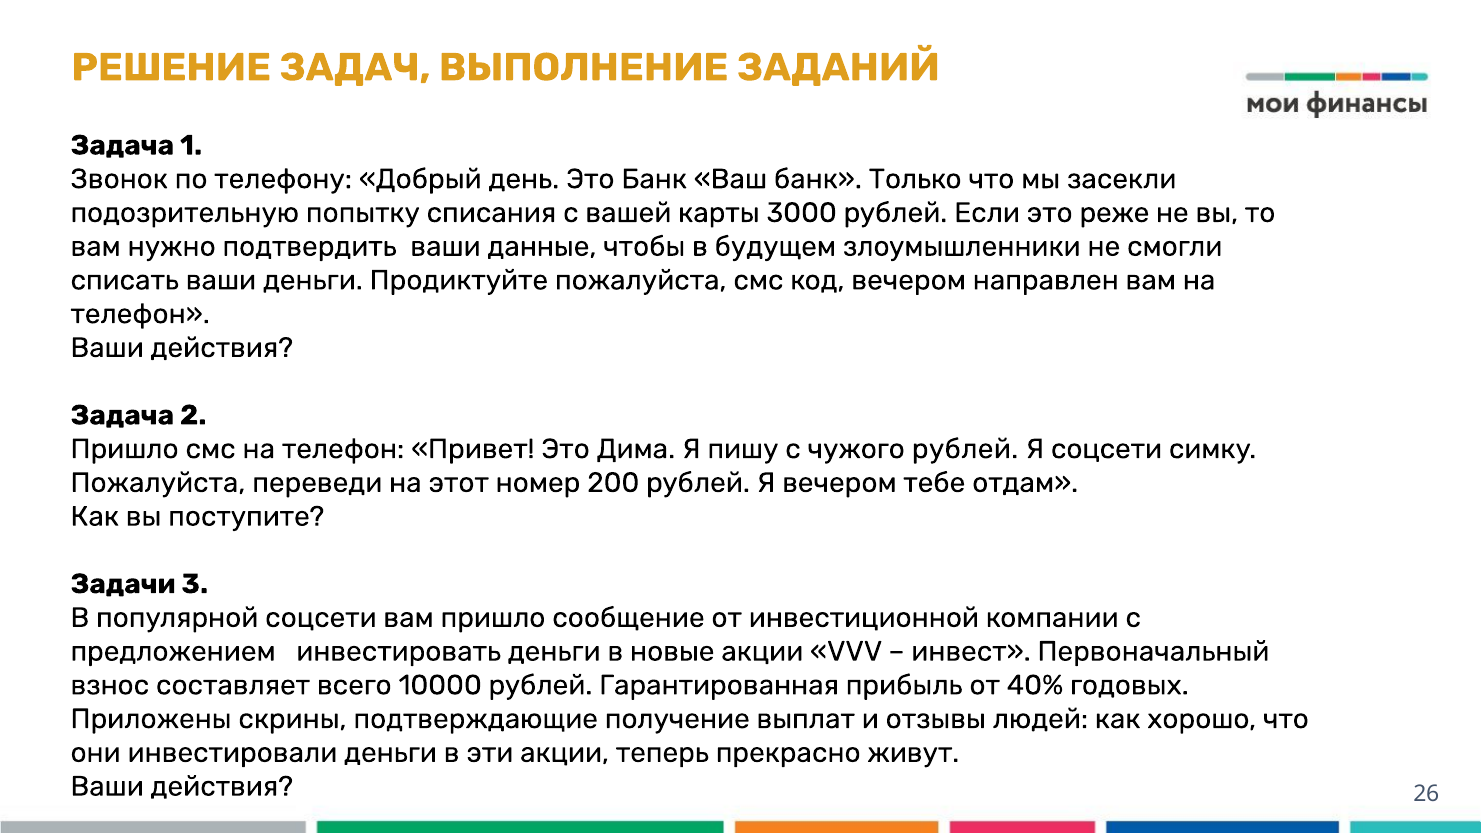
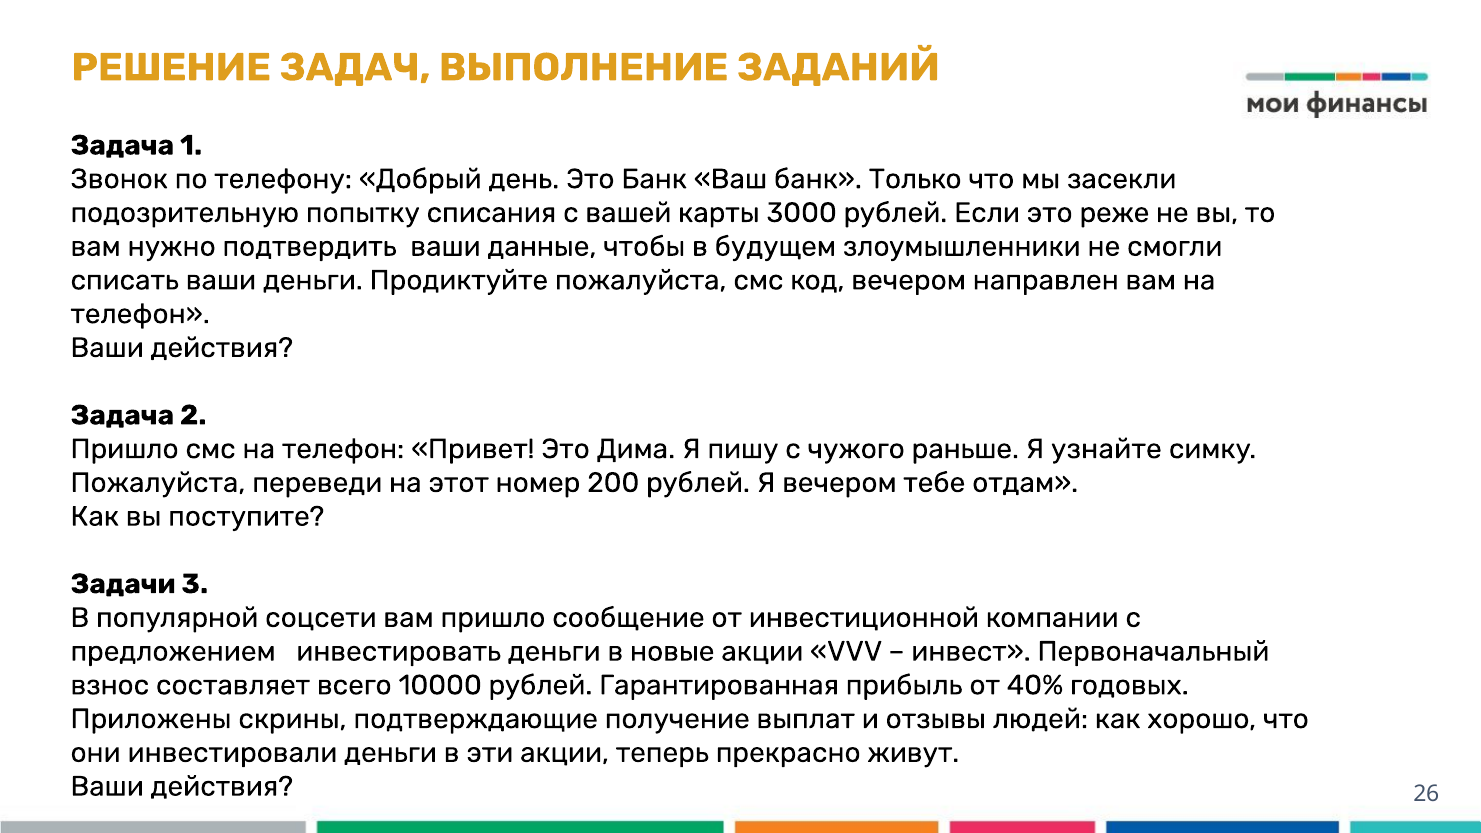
чужого рублей: рублей -> раньше
Я соцсети: соцсети -> узнайте
